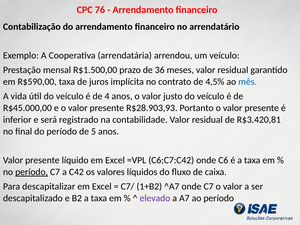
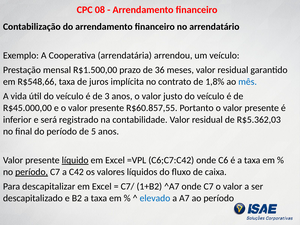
76: 76 -> 08
R$590,00: R$590,00 -> R$548,66
4,5%: 4,5% -> 1,8%
4: 4 -> 3
R$28.903,93: R$28.903,93 -> R$60.857,55
R$3.420,81: R$3.420,81 -> R$5.362,03
líquido underline: none -> present
elevado colour: purple -> blue
